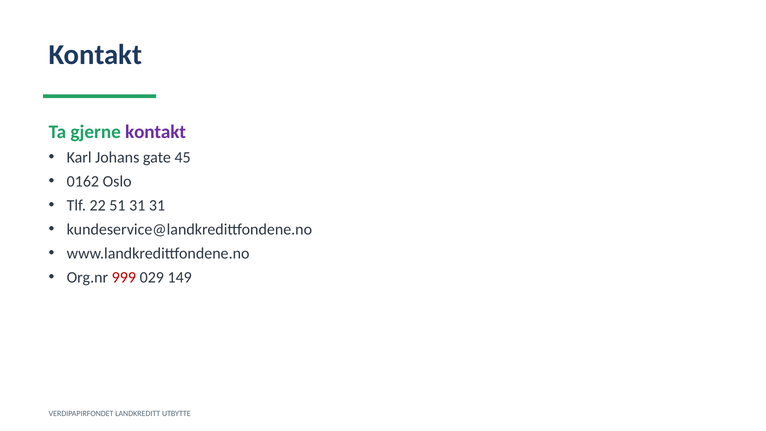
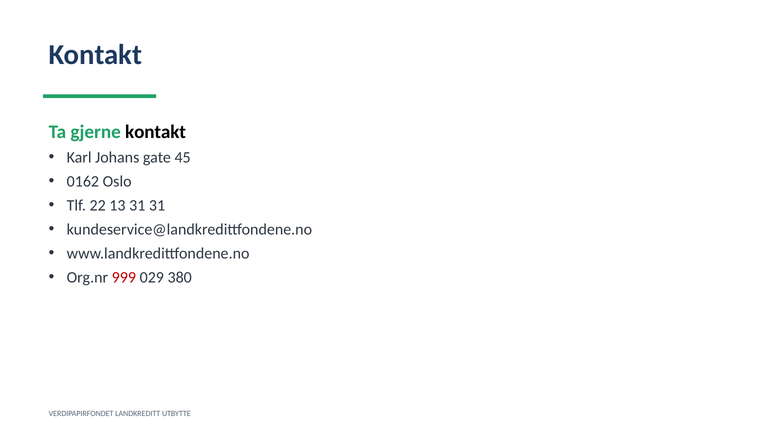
kontakt at (156, 132) colour: purple -> black
51: 51 -> 13
149: 149 -> 380
